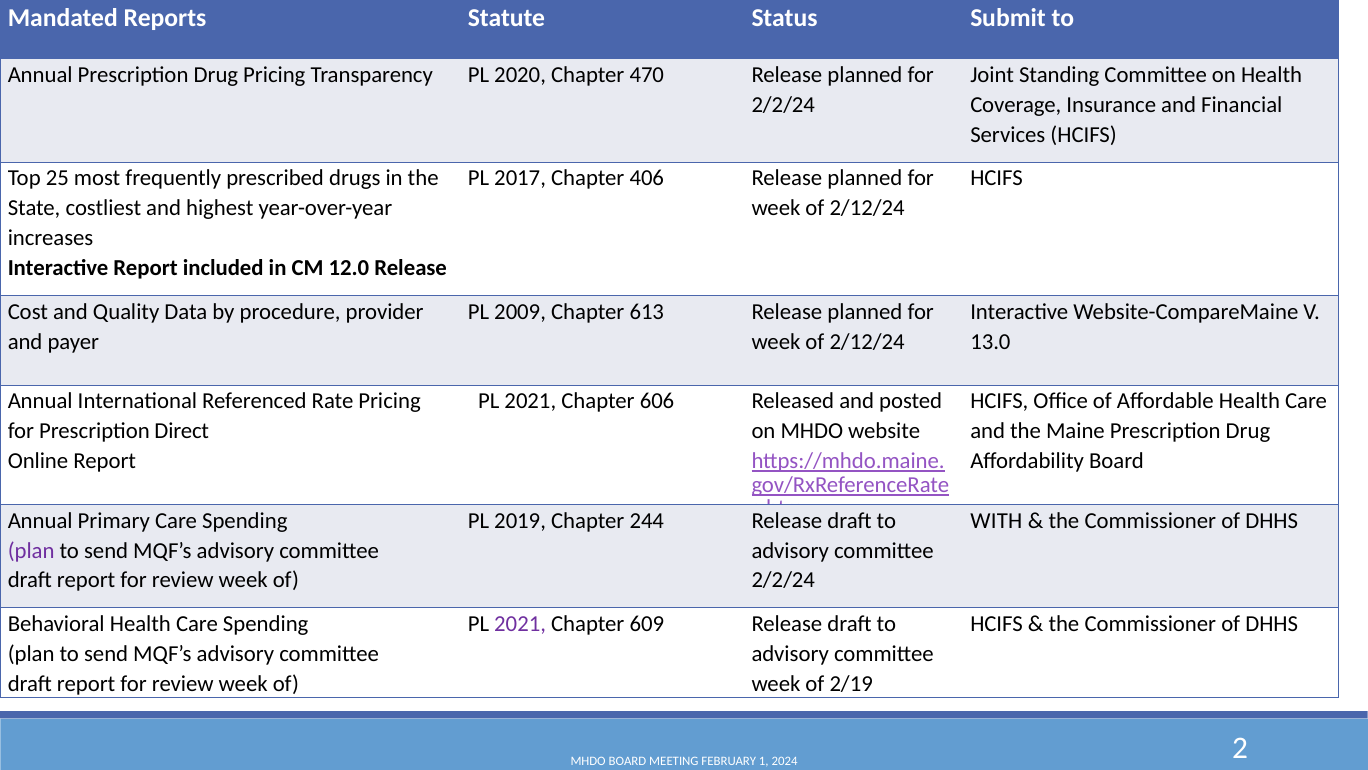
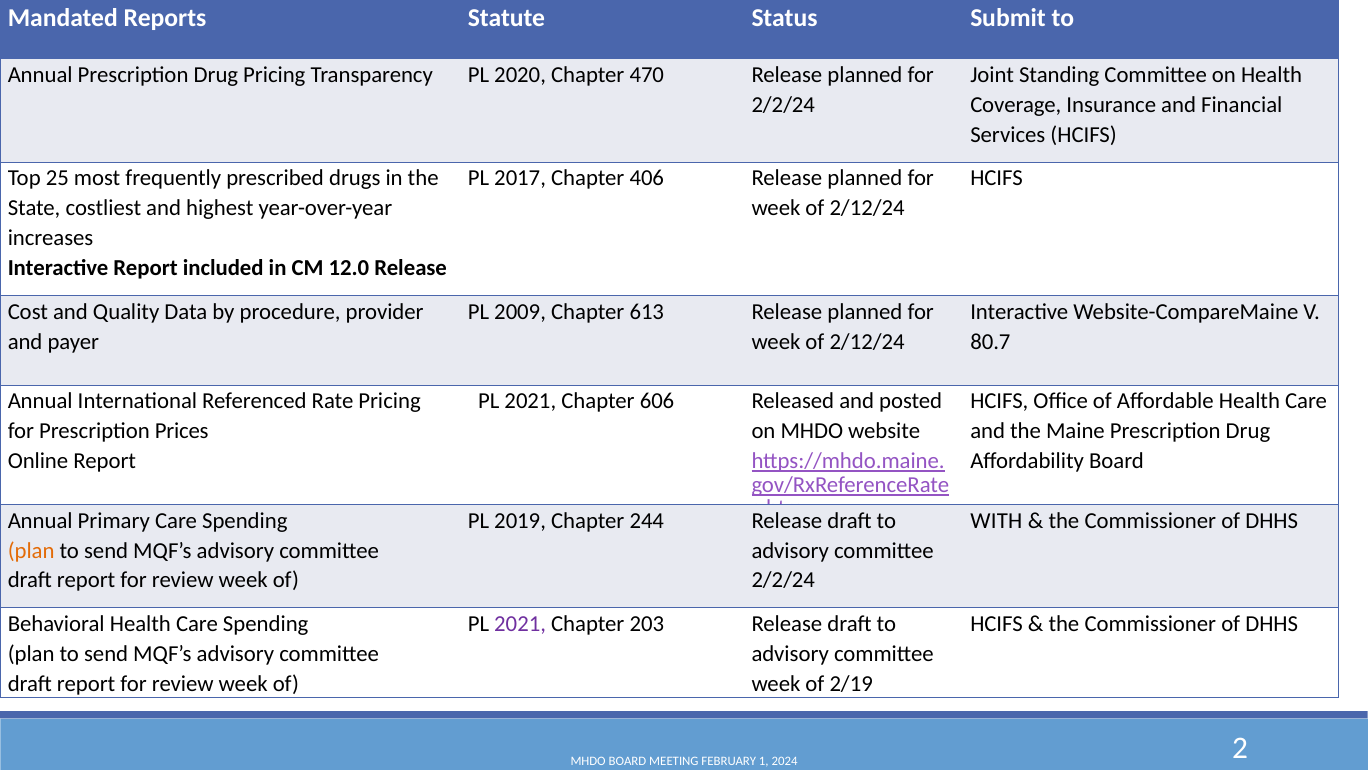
13.0: 13.0 -> 80.7
Direct: Direct -> Prices
plan at (31, 550) colour: purple -> orange
609: 609 -> 203
